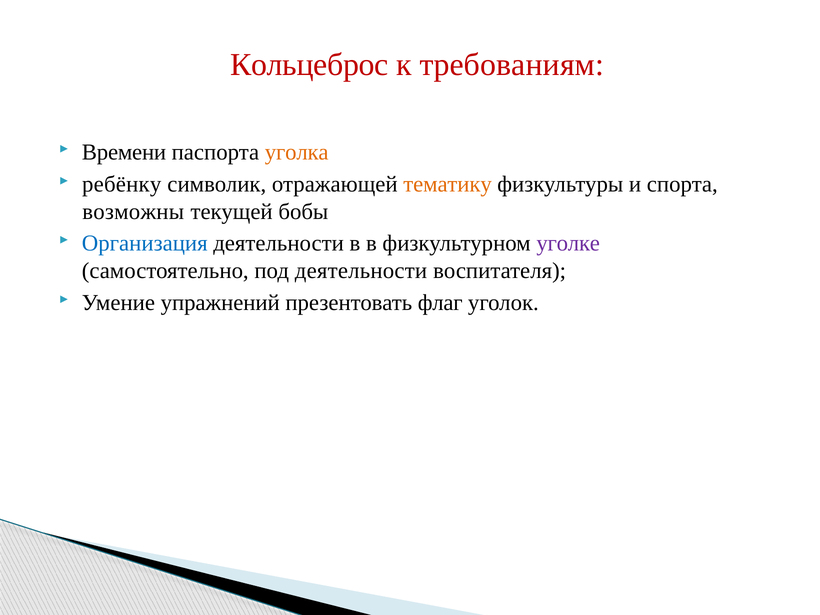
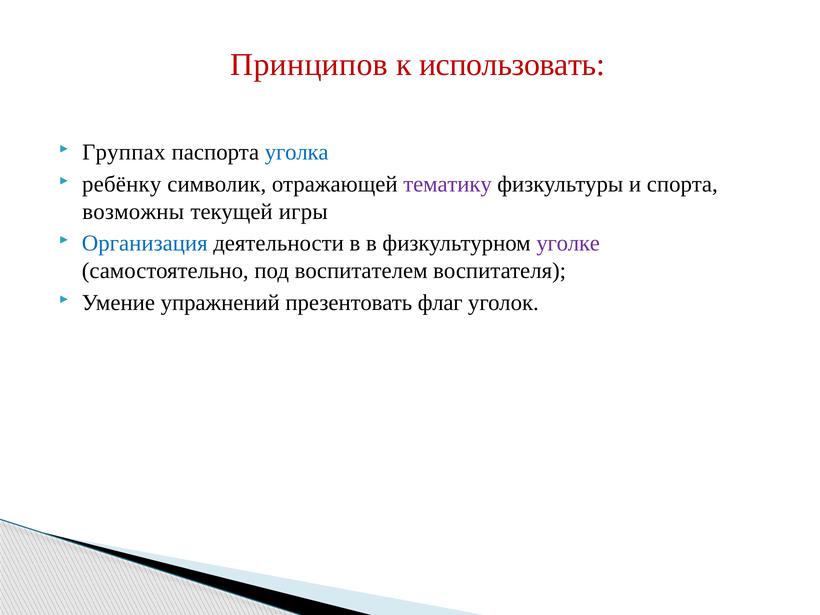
Кольцеброс: Кольцеброс -> Принципов
требованиям: требованиям -> использовать
Времени: Времени -> Группах
уголка colour: orange -> blue
тематику colour: orange -> purple
бобы: бобы -> игры
под деятельности: деятельности -> воспитателем
